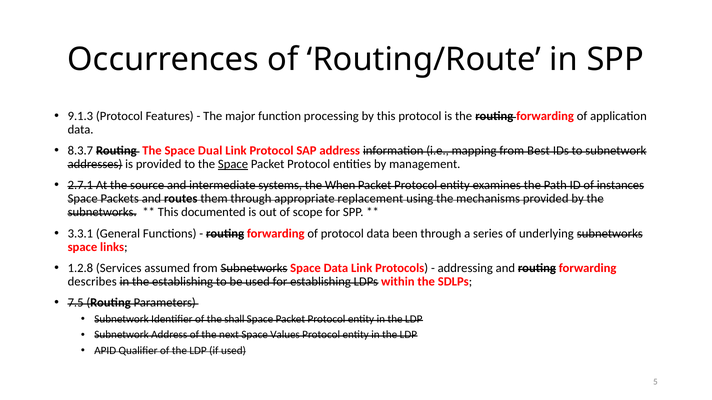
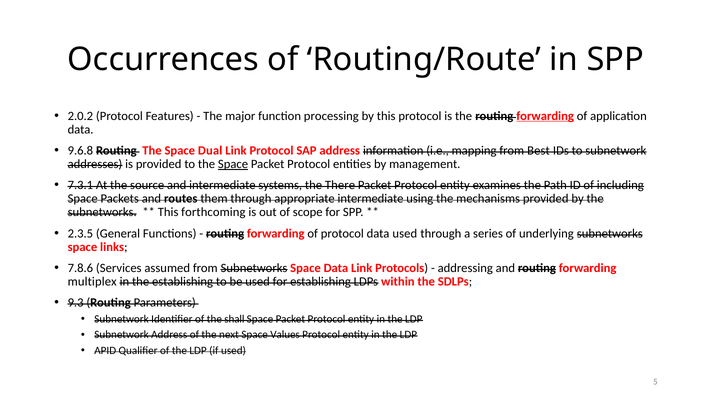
9.1.3: 9.1.3 -> 2.0.2
forwarding at (545, 116) underline: none -> present
8.3.7: 8.3.7 -> 9.6.8
2.7.1: 2.7.1 -> 7.3.1
When: When -> There
instances: instances -> including
appropriate replacement: replacement -> intermediate
documented: documented -> forthcoming
3.3.1: 3.3.1 -> 2.3.5
data been: been -> used
1.2.8: 1.2.8 -> 7.8.6
describes: describes -> multiplex
7.5: 7.5 -> 9.3
